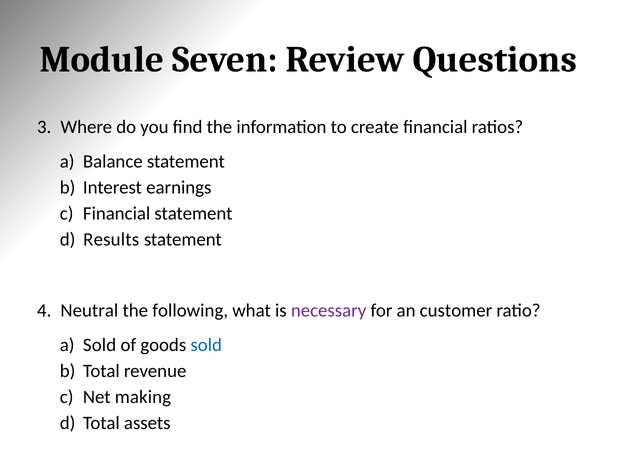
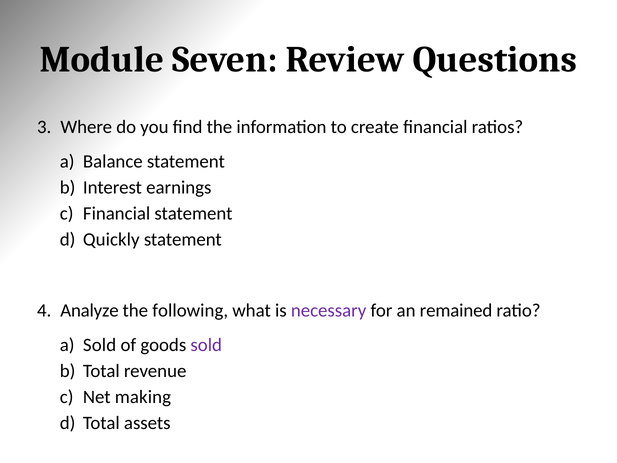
Results: Results -> Quickly
Neutral: Neutral -> Analyze
customer: customer -> remained
sold at (206, 345) colour: blue -> purple
